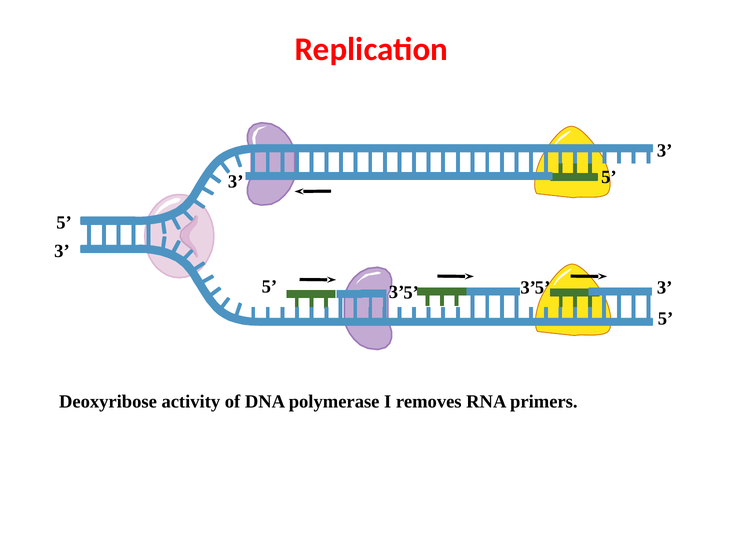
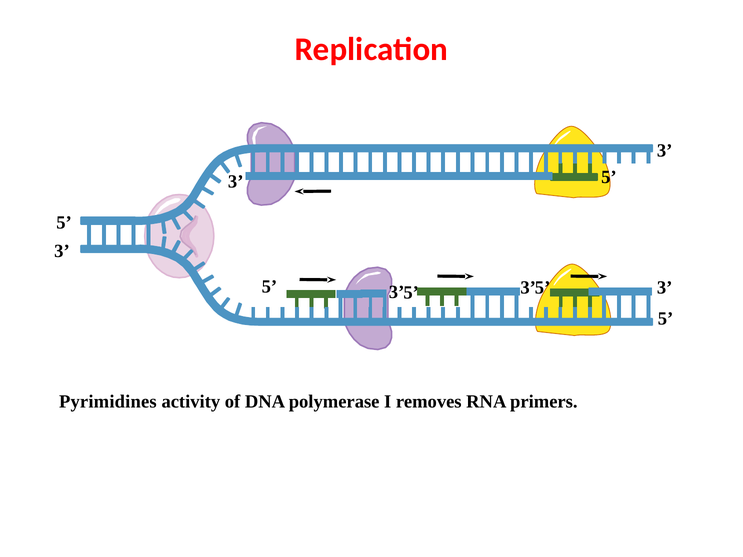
Deoxyribose: Deoxyribose -> Pyrimidines
